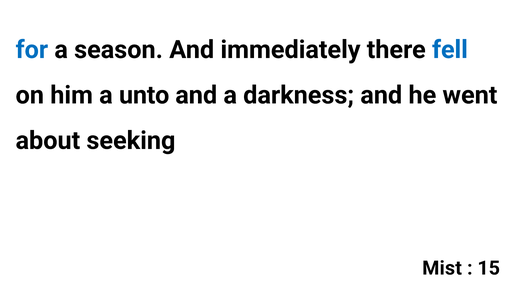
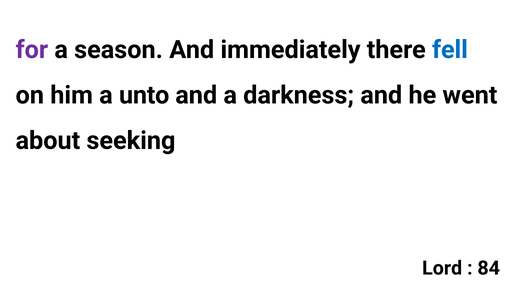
for colour: blue -> purple
Mist: Mist -> Lord
15: 15 -> 84
